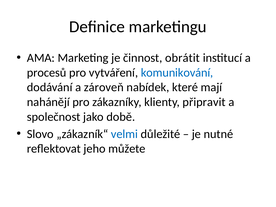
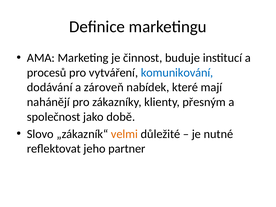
obrátit: obrátit -> buduje
připravit: připravit -> přesným
velmi colour: blue -> orange
můžete: můžete -> partner
